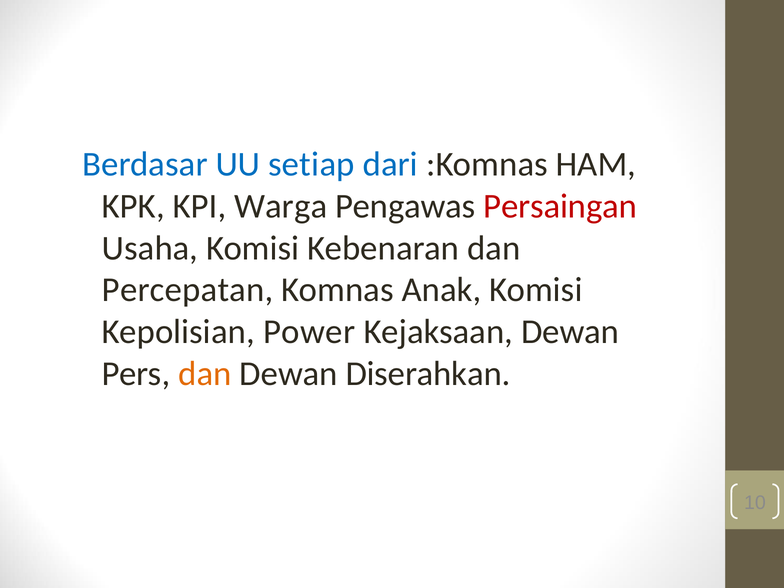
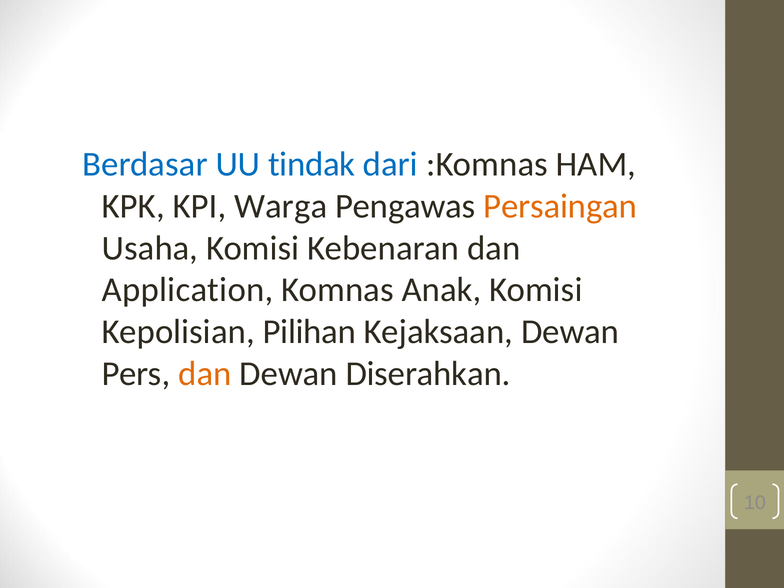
setiap: setiap -> tindak
Persaingan colour: red -> orange
Percepatan: Percepatan -> Application
Power: Power -> Pilihan
